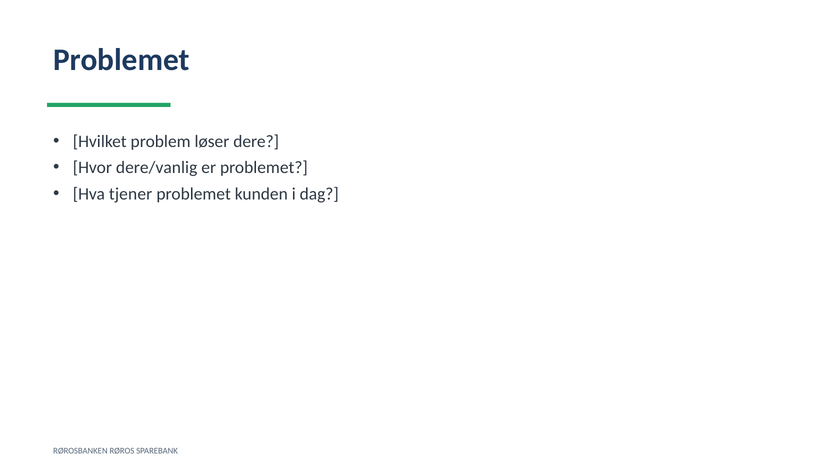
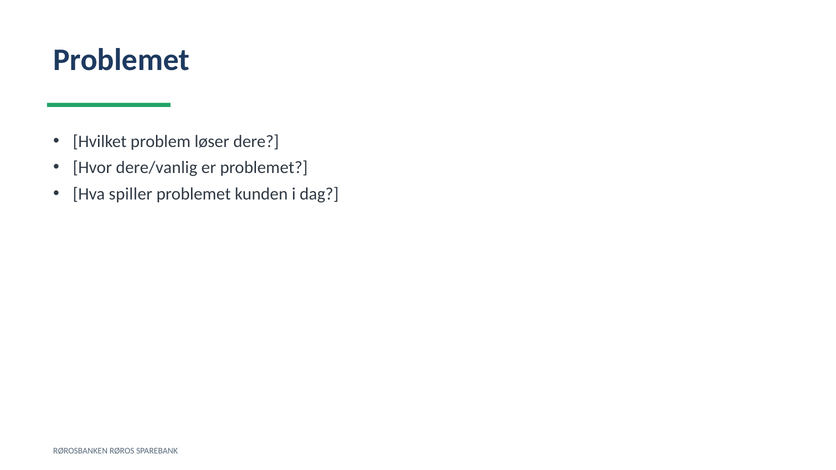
tjener: tjener -> spiller
